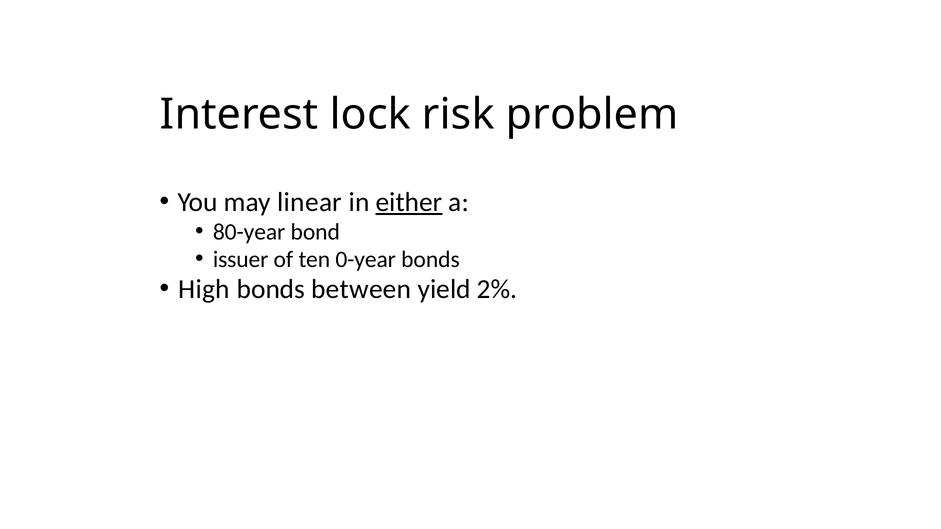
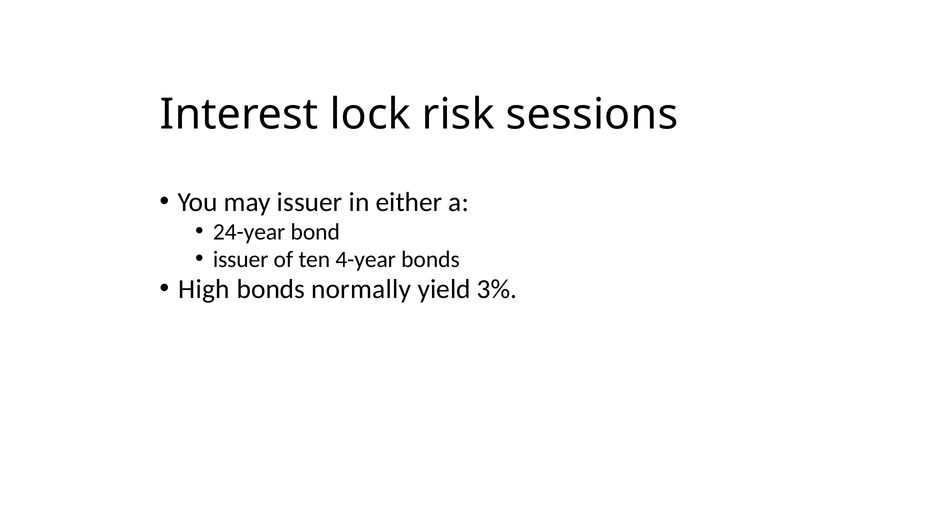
problem: problem -> sessions
may linear: linear -> issuer
either underline: present -> none
80-year: 80-year -> 24-year
0-year: 0-year -> 4-year
between: between -> normally
2%: 2% -> 3%
